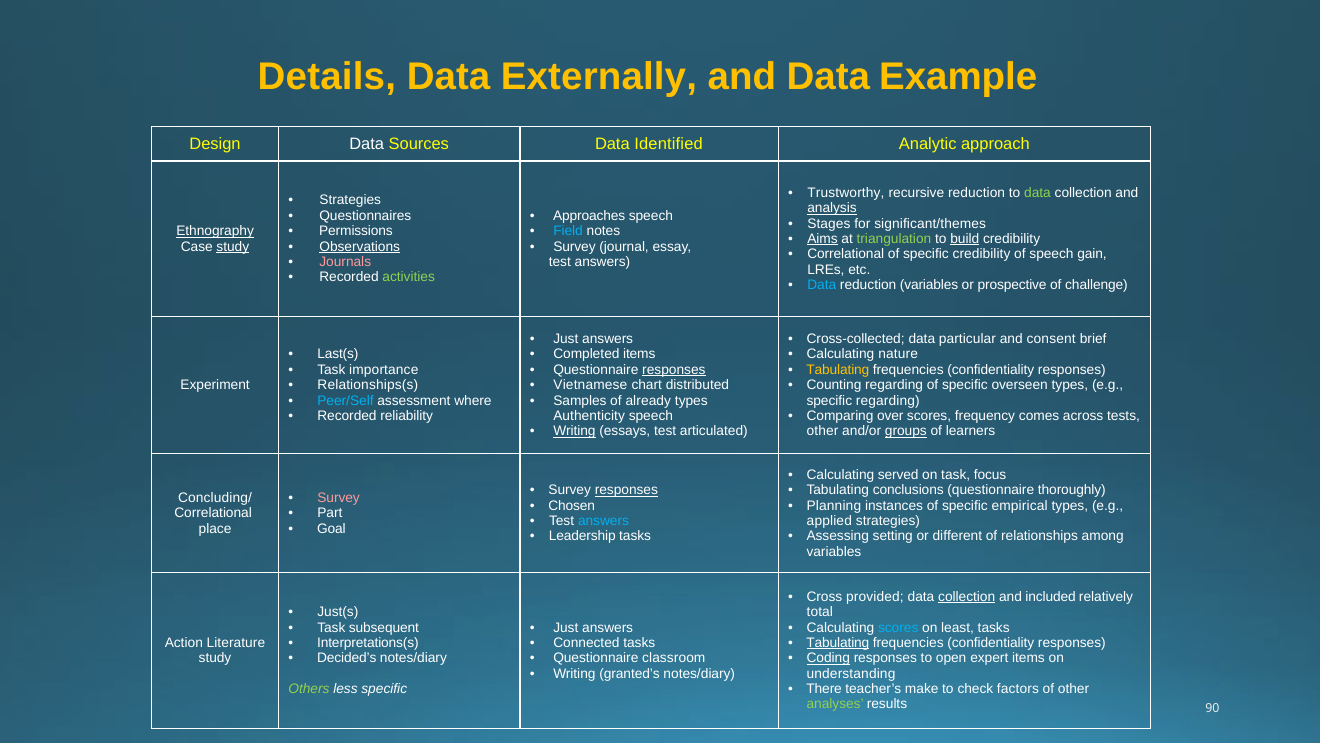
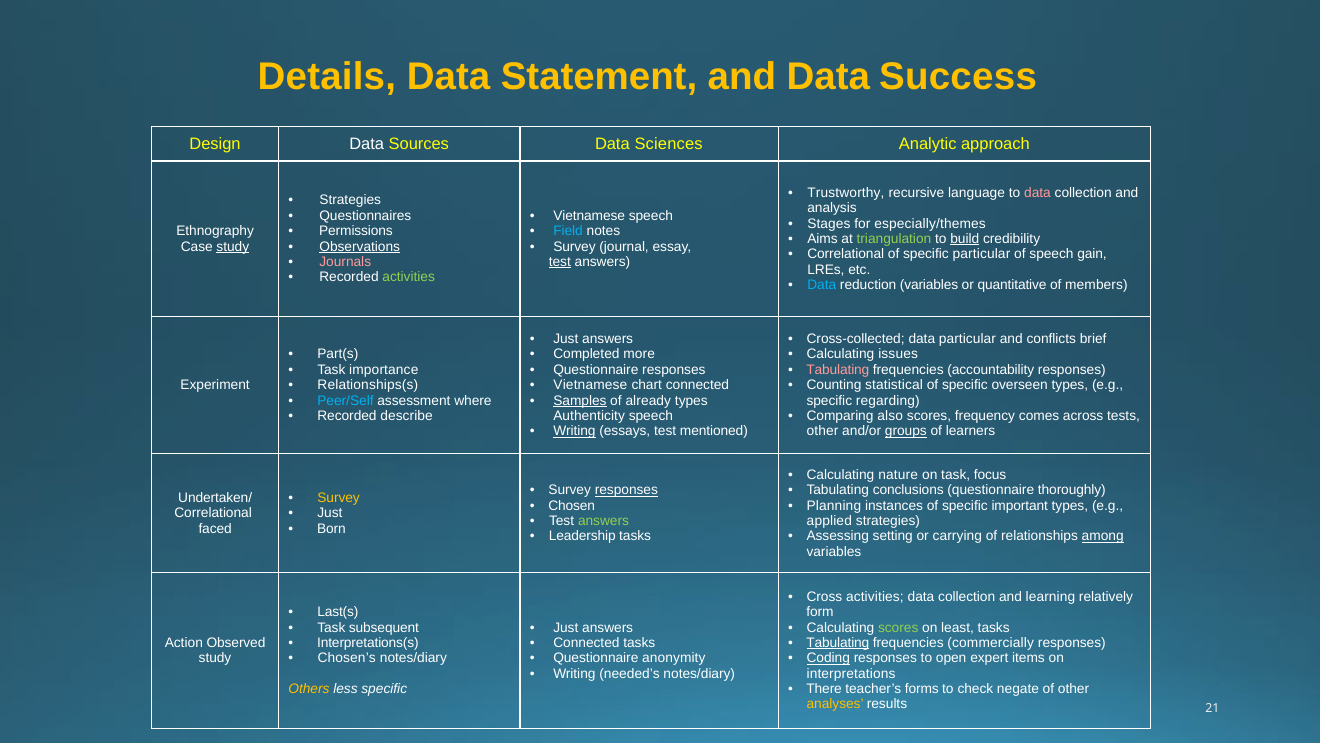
Externally: Externally -> Statement
Example: Example -> Success
Identified: Identified -> Sciences
recursive reduction: reduction -> language
data at (1037, 193) colour: light green -> pink
analysis underline: present -> none
Approaches at (589, 216): Approaches -> Vietnamese
significant/themes: significant/themes -> especially/themes
Ethnography underline: present -> none
Aims underline: present -> none
specific credibility: credibility -> particular
test at (560, 262) underline: none -> present
prospective: prospective -> quantitative
challenge: challenge -> members
consent: consent -> conflicts
Last(s: Last(s -> Part(s
Completed items: items -> more
nature: nature -> issues
responses at (674, 370) underline: present -> none
Tabulating at (838, 370) colour: yellow -> pink
confidentiality at (991, 370): confidentiality -> accountability
chart distributed: distributed -> connected
Counting regarding: regarding -> statistical
Samples underline: none -> present
reliability: reliability -> describe
over: over -> also
articulated: articulated -> mentioned
served: served -> nature
Concluding/: Concluding/ -> Undertaken/
Survey at (339, 498) colour: pink -> yellow
empirical: empirical -> important
Part at (330, 513): Part -> Just
answers at (604, 521) colour: light blue -> light green
place: place -> faced
Goal: Goal -> Born
different: different -> carrying
among underline: none -> present
Cross provided: provided -> activities
collection at (967, 596) underline: present -> none
included: included -> learning
Just(s: Just(s -> Last(s
total: total -> form
scores at (898, 627) colour: light blue -> light green
Literature: Literature -> Observed
confidentiality at (991, 643): confidentiality -> commercially
Decided’s: Decided’s -> Chosen’s
classroom: classroom -> anonymity
granted’s: granted’s -> needed’s
understanding: understanding -> interpretations
Others colour: light green -> yellow
make: make -> forms
factors: factors -> negate
analyses colour: light green -> yellow
90: 90 -> 21
